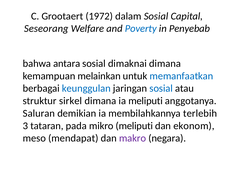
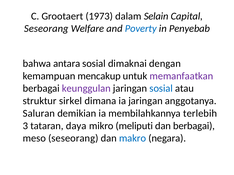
1972: 1972 -> 1973
dalam Sosial: Sosial -> Selain
dimaknai dimana: dimana -> dengan
melainkan: melainkan -> mencakup
memanfaatkan colour: blue -> purple
keunggulan colour: blue -> purple
ia meliputi: meliputi -> jaringan
pada: pada -> daya
dan ekonom: ekonom -> berbagai
meso mendapat: mendapat -> seseorang
makro colour: purple -> blue
